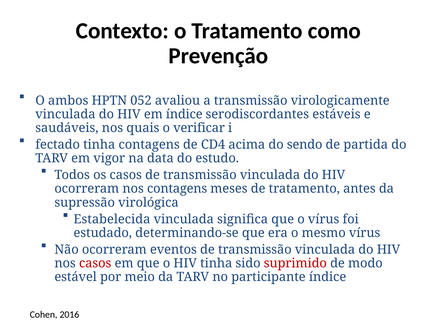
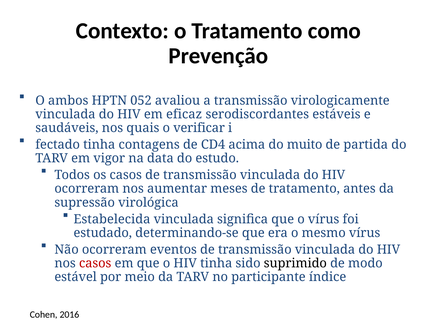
em índice: índice -> eficaz
sendo: sendo -> muito
nos contagens: contagens -> aumentar
suprimido colour: red -> black
